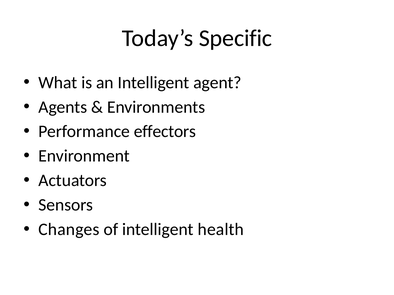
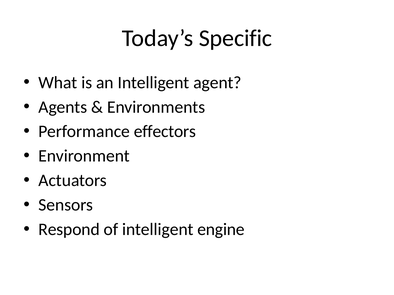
Changes: Changes -> Respond
health: health -> engine
